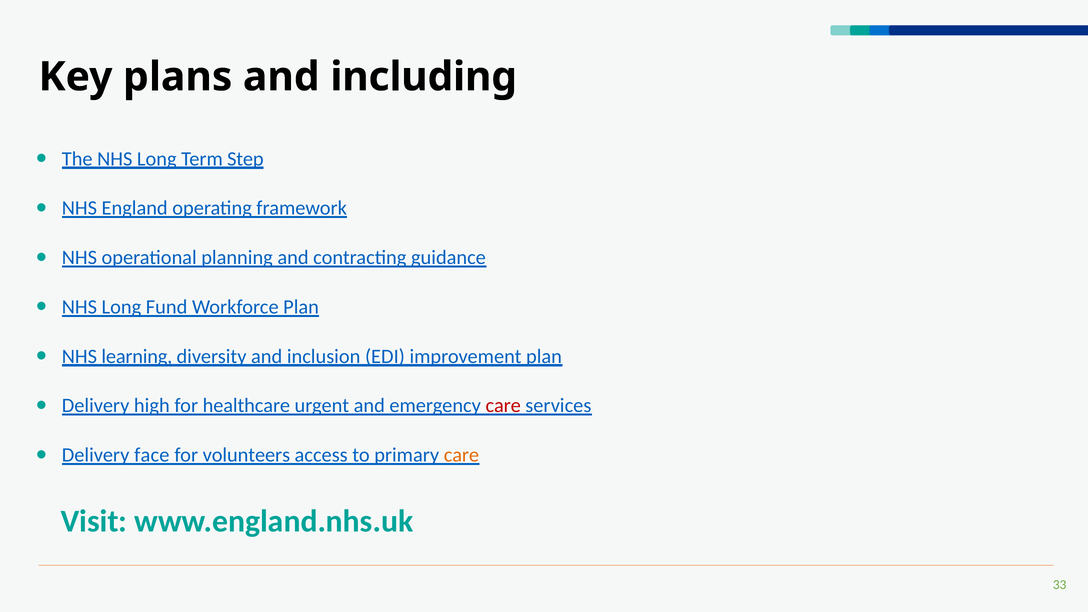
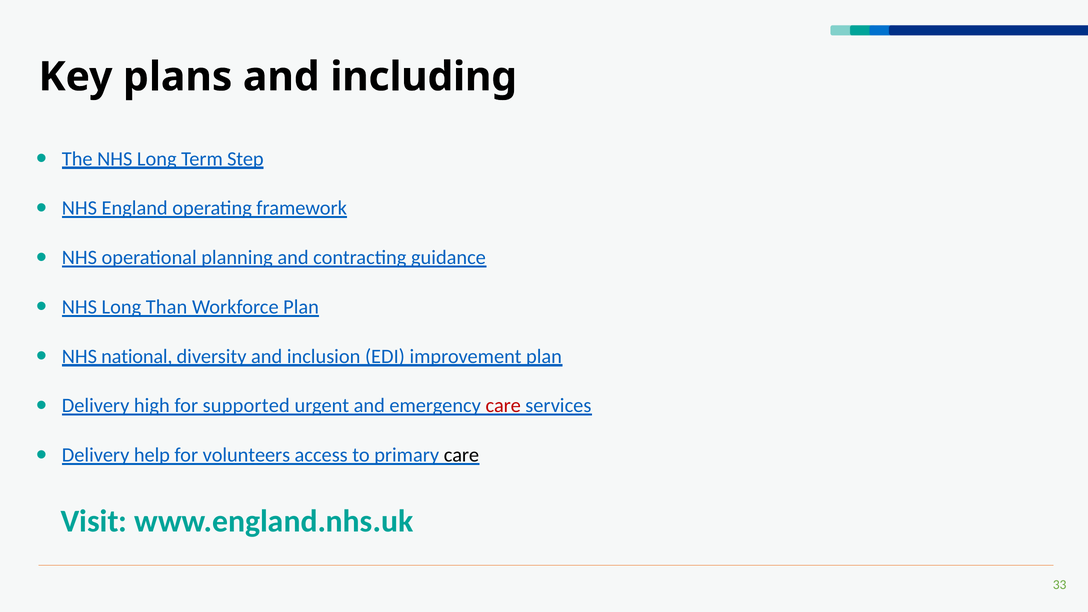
Fund: Fund -> Than
learning: learning -> national
healthcare: healthcare -> supported
face: face -> help
care at (461, 455) colour: orange -> black
